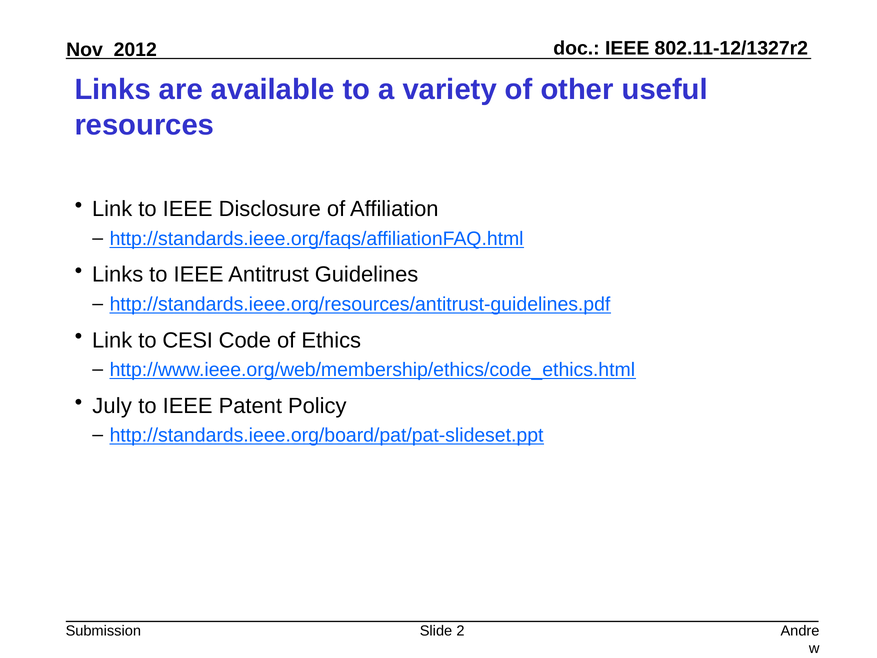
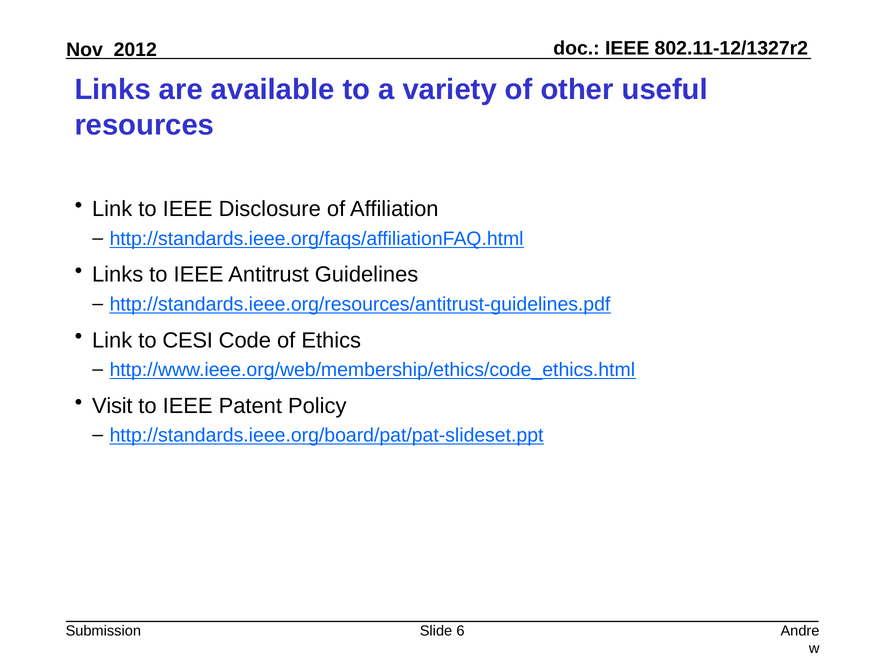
July: July -> Visit
2: 2 -> 6
